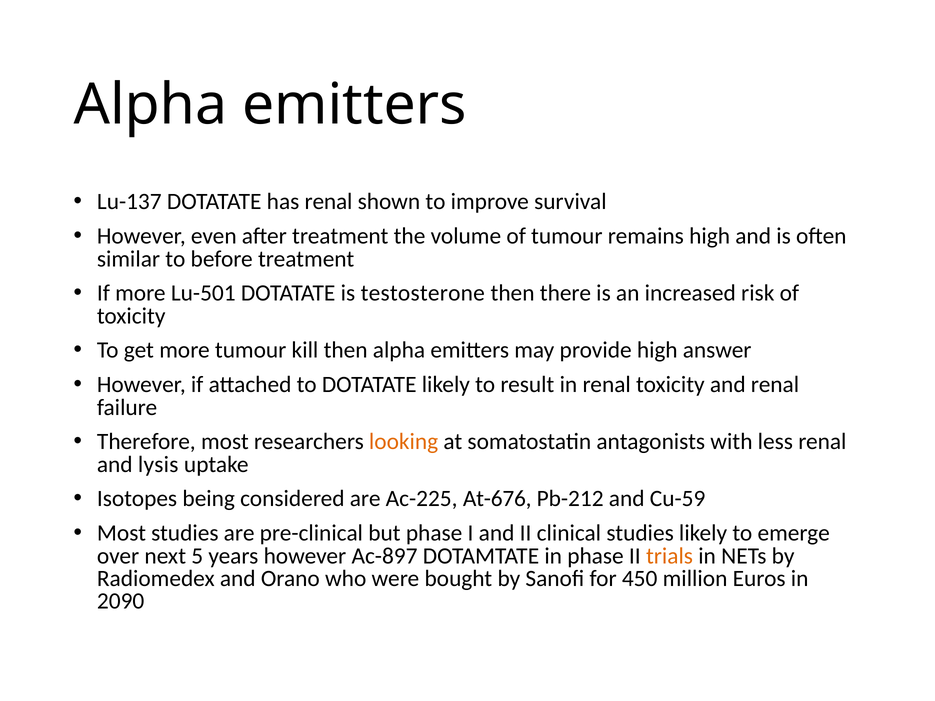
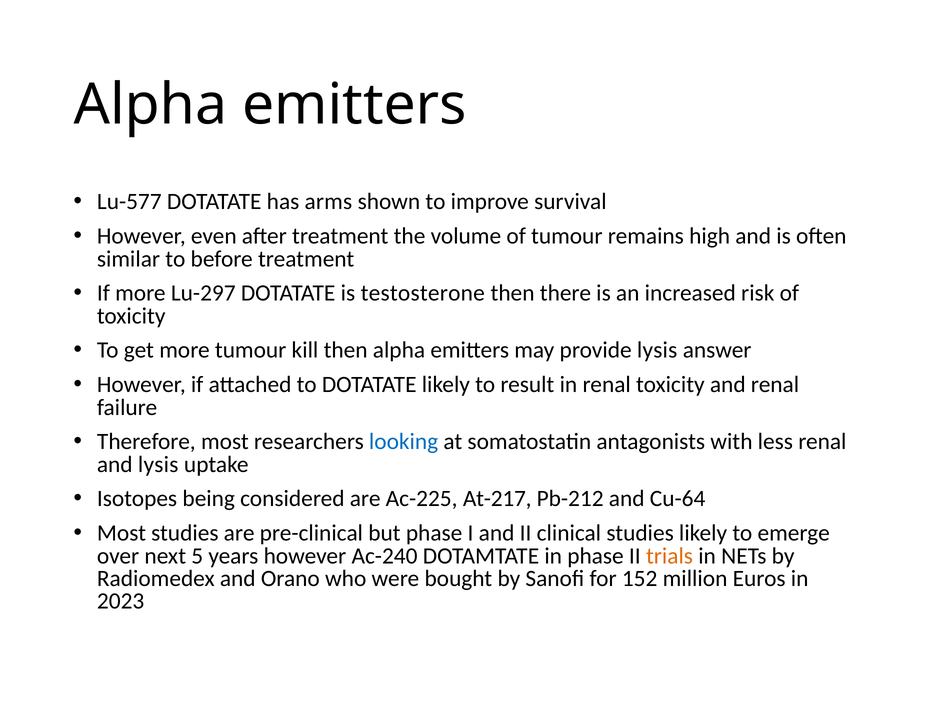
Lu-137: Lu-137 -> Lu-577
has renal: renal -> arms
Lu-501: Lu-501 -> Lu-297
provide high: high -> lysis
looking colour: orange -> blue
At-676: At-676 -> At-217
Cu-59: Cu-59 -> Cu-64
Ac-897: Ac-897 -> Ac-240
450: 450 -> 152
2090: 2090 -> 2023
